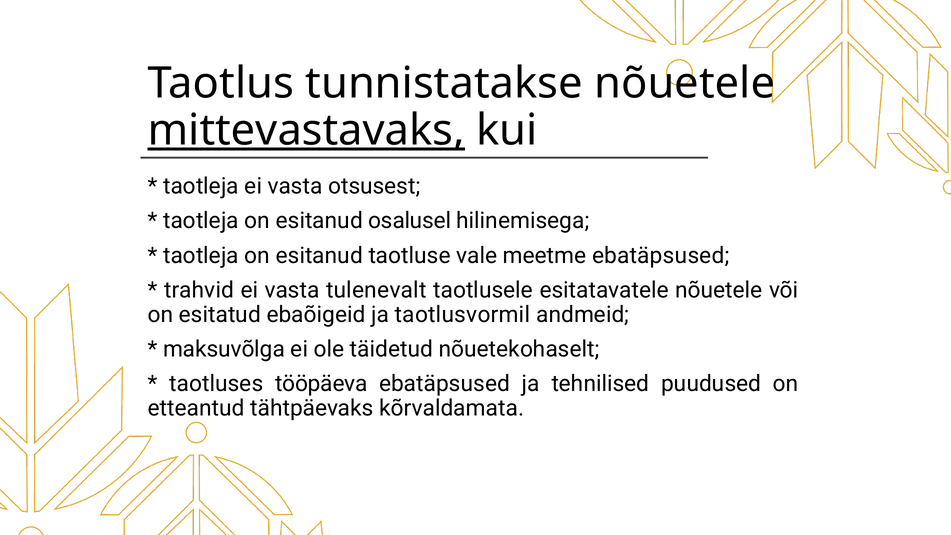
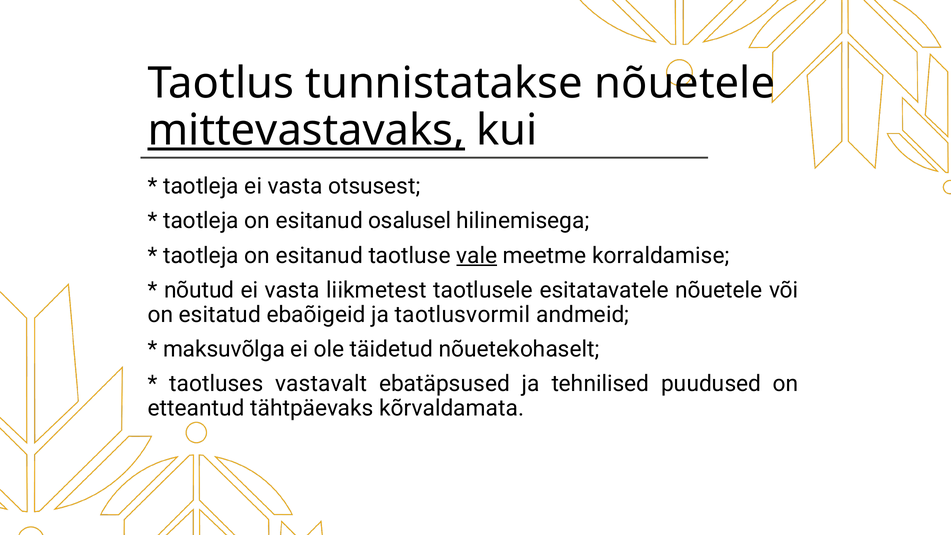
vale underline: none -> present
meetme ebatäpsused: ebatäpsused -> korraldamise
trahvid: trahvid -> nõutud
tulenevalt: tulenevalt -> liikmetest
tööpäeva: tööpäeva -> vastavalt
